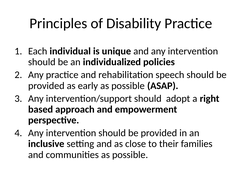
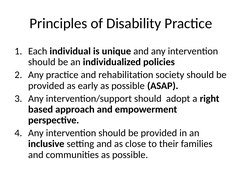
speech: speech -> society
